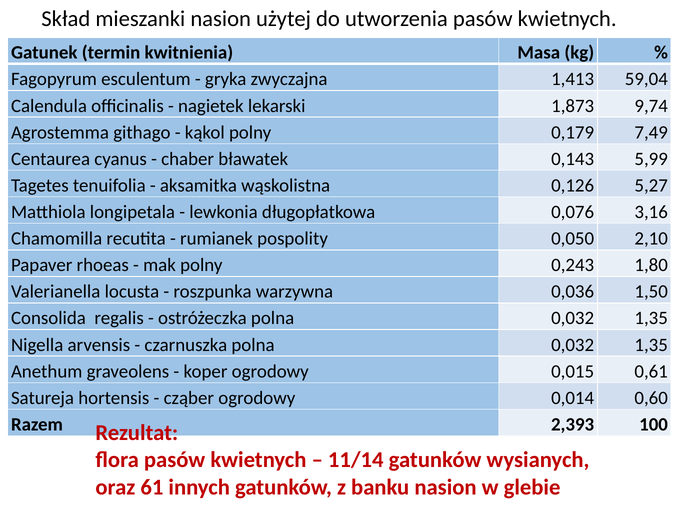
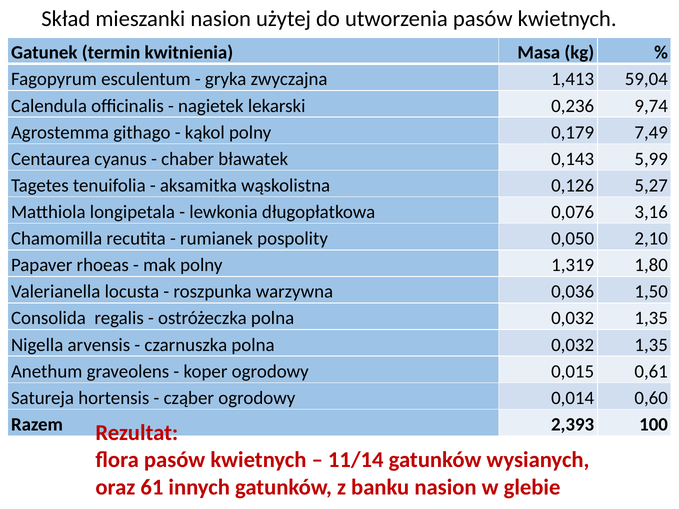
1,873: 1,873 -> 0,236
0,243: 0,243 -> 1,319
